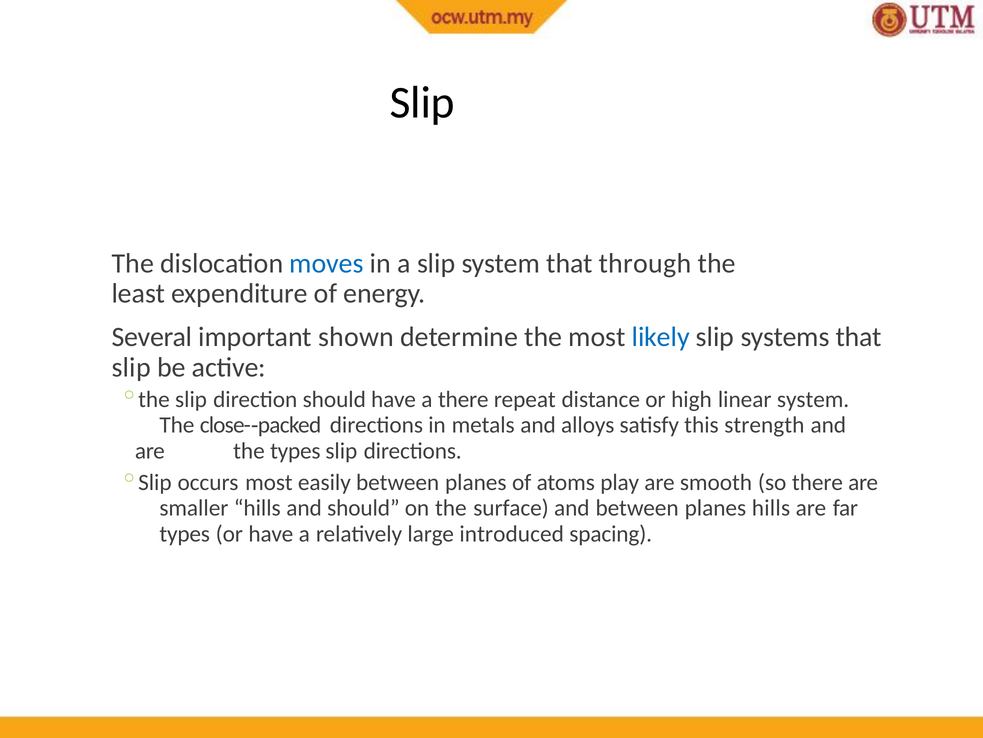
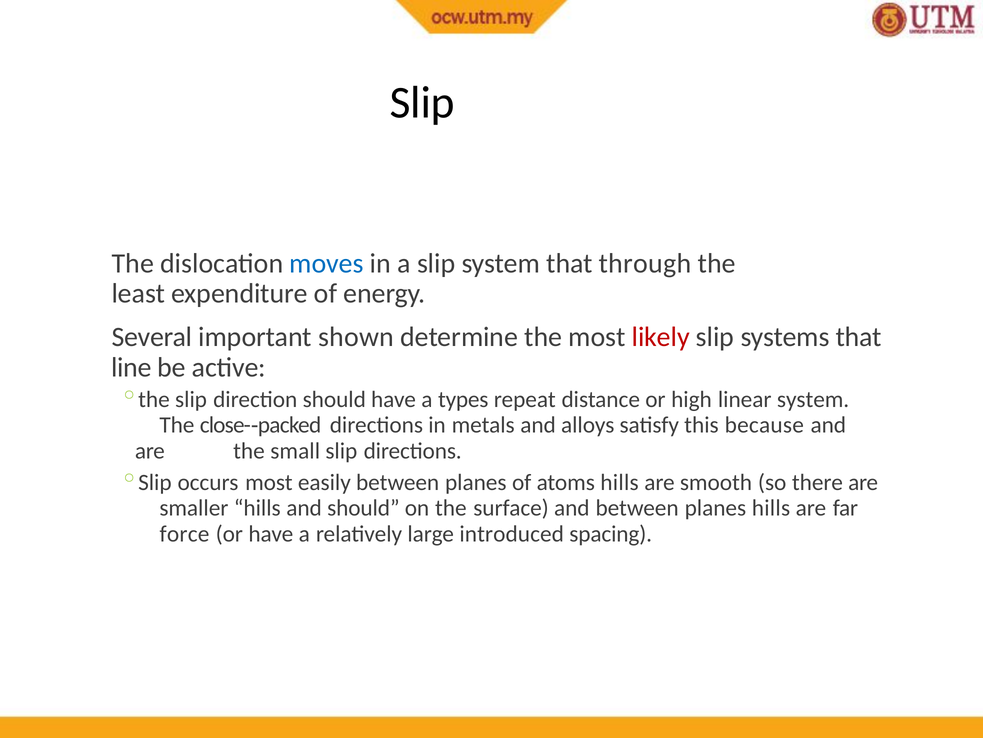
likely colour: blue -> red
slip at (131, 367): slip -> line
a there: there -> types
strength: strength -> because
the types: types -> small
atoms play: play -> hills
types at (185, 533): types -> force
